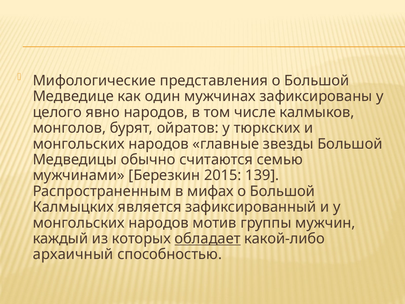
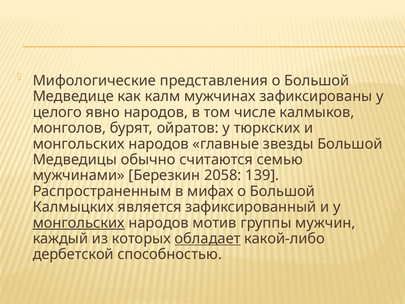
один: один -> калм
2015: 2015 -> 2058
монгольских at (79, 223) underline: none -> present
архаичный: архаичный -> дербетской
